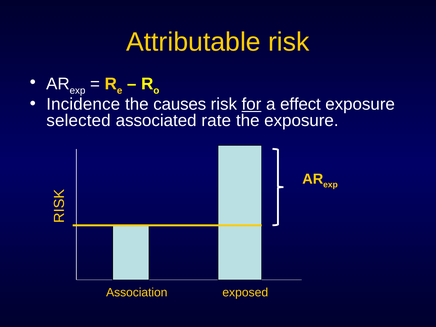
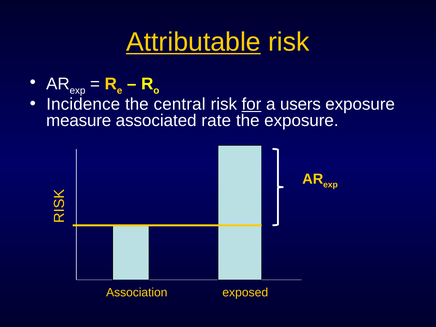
Attributable underline: none -> present
causes: causes -> central
effect: effect -> users
selected: selected -> measure
